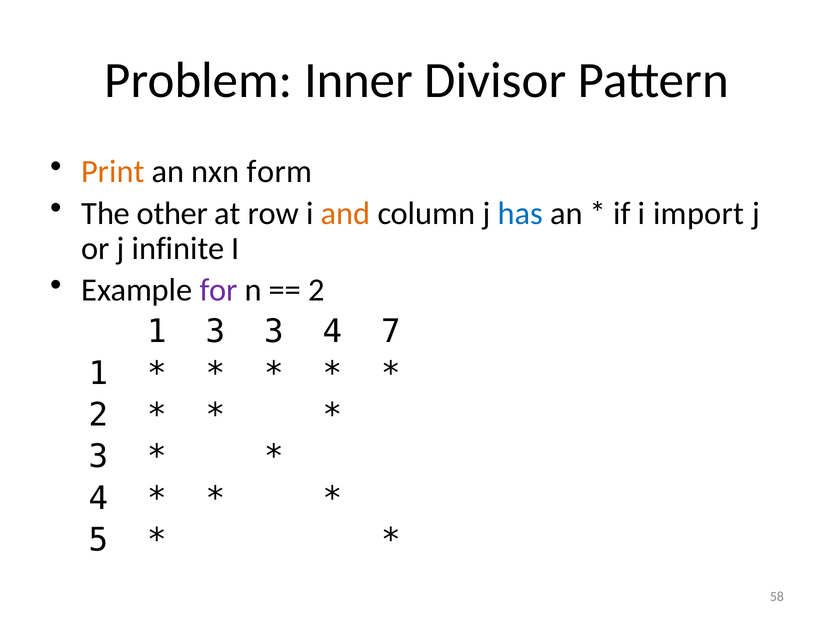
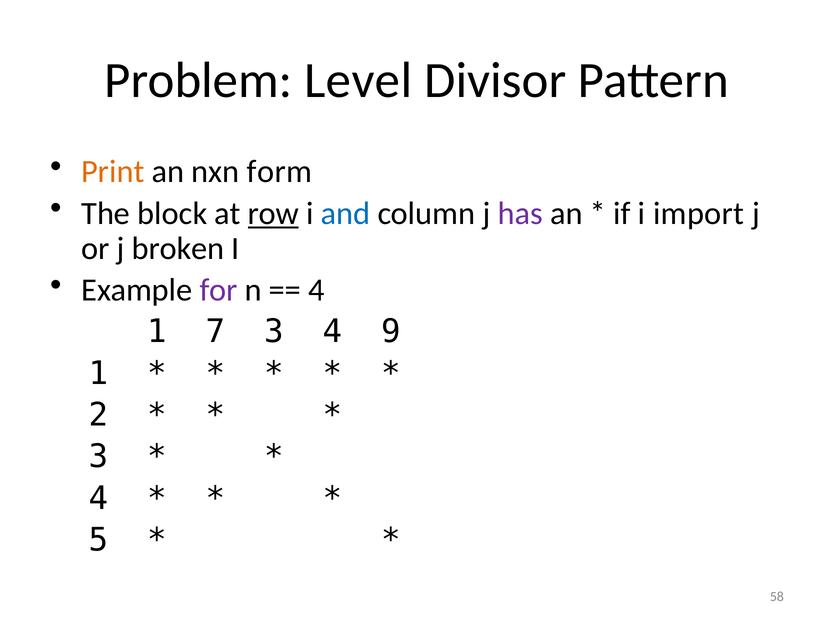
Inner: Inner -> Level
other: other -> block
row underline: none -> present
and colour: orange -> blue
has colour: blue -> purple
infinite: infinite -> broken
2 at (317, 290): 2 -> 4
1 3: 3 -> 7
7: 7 -> 9
